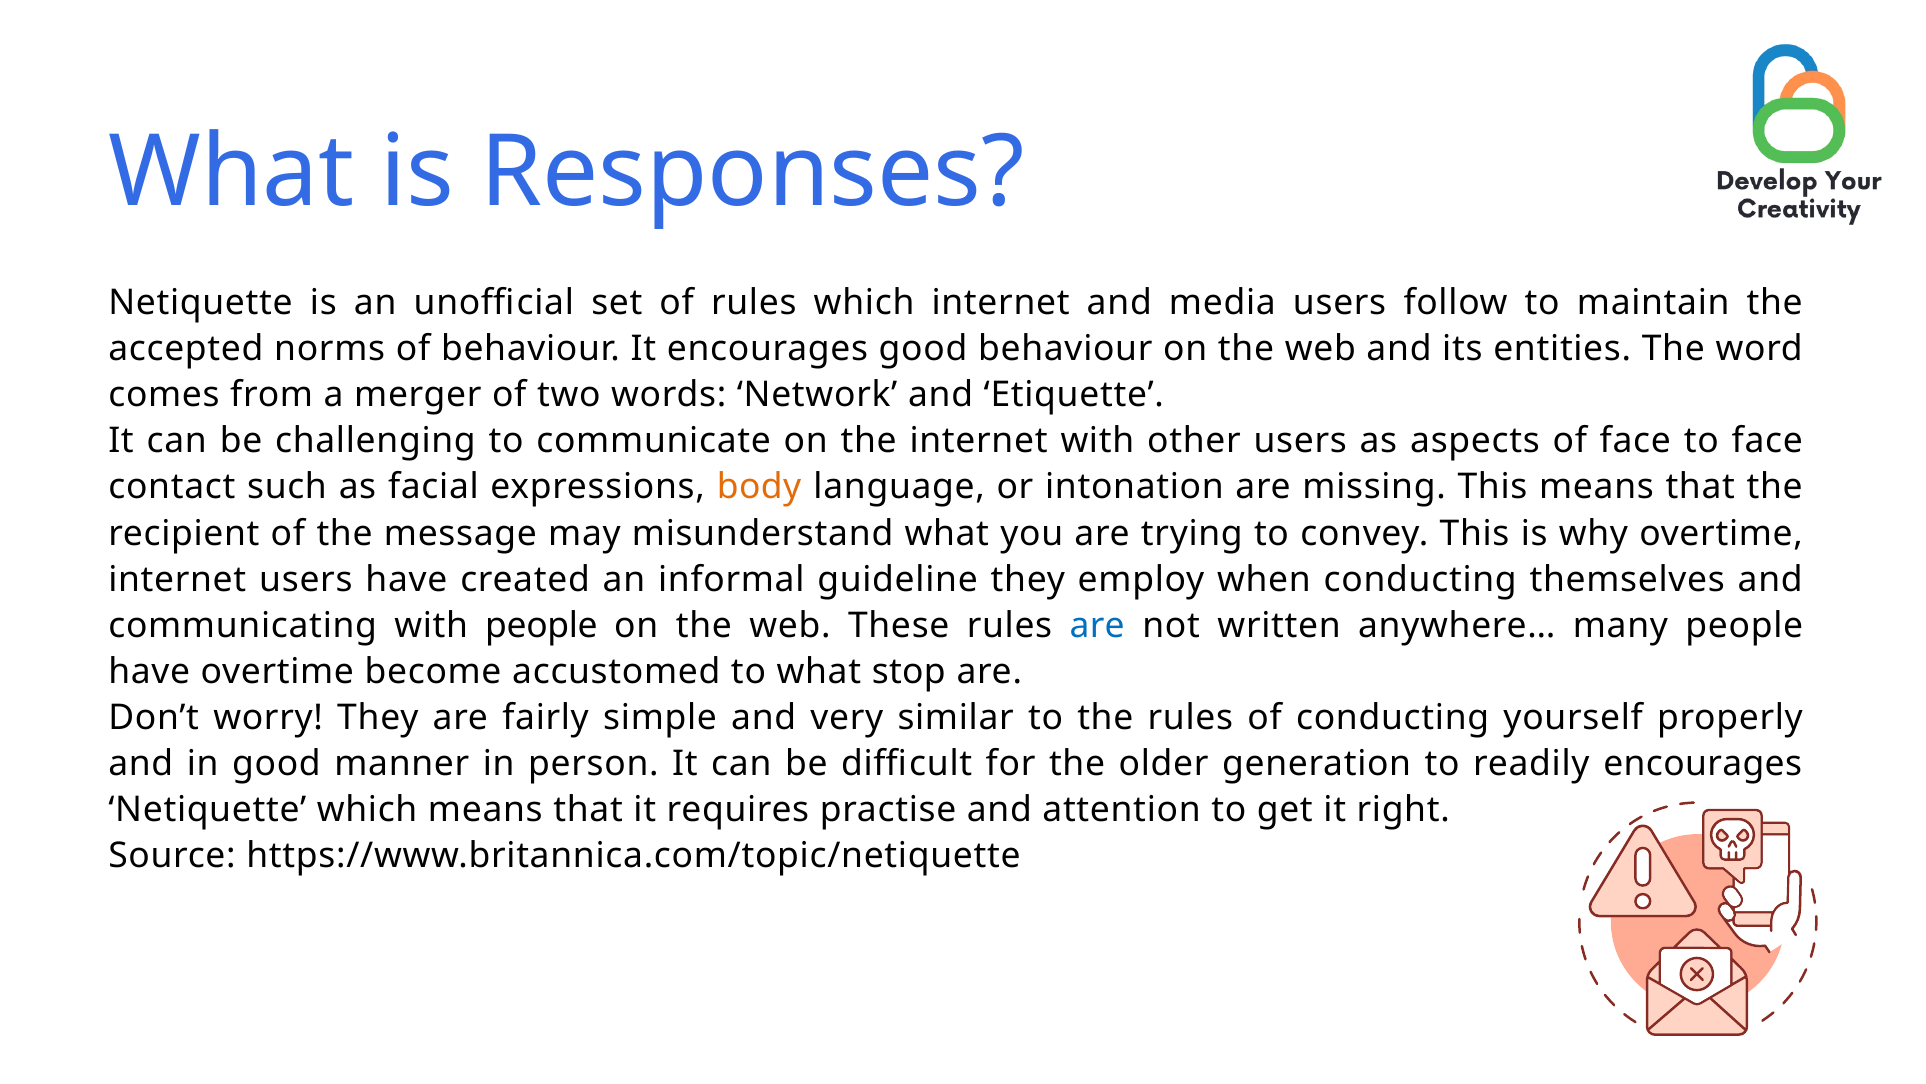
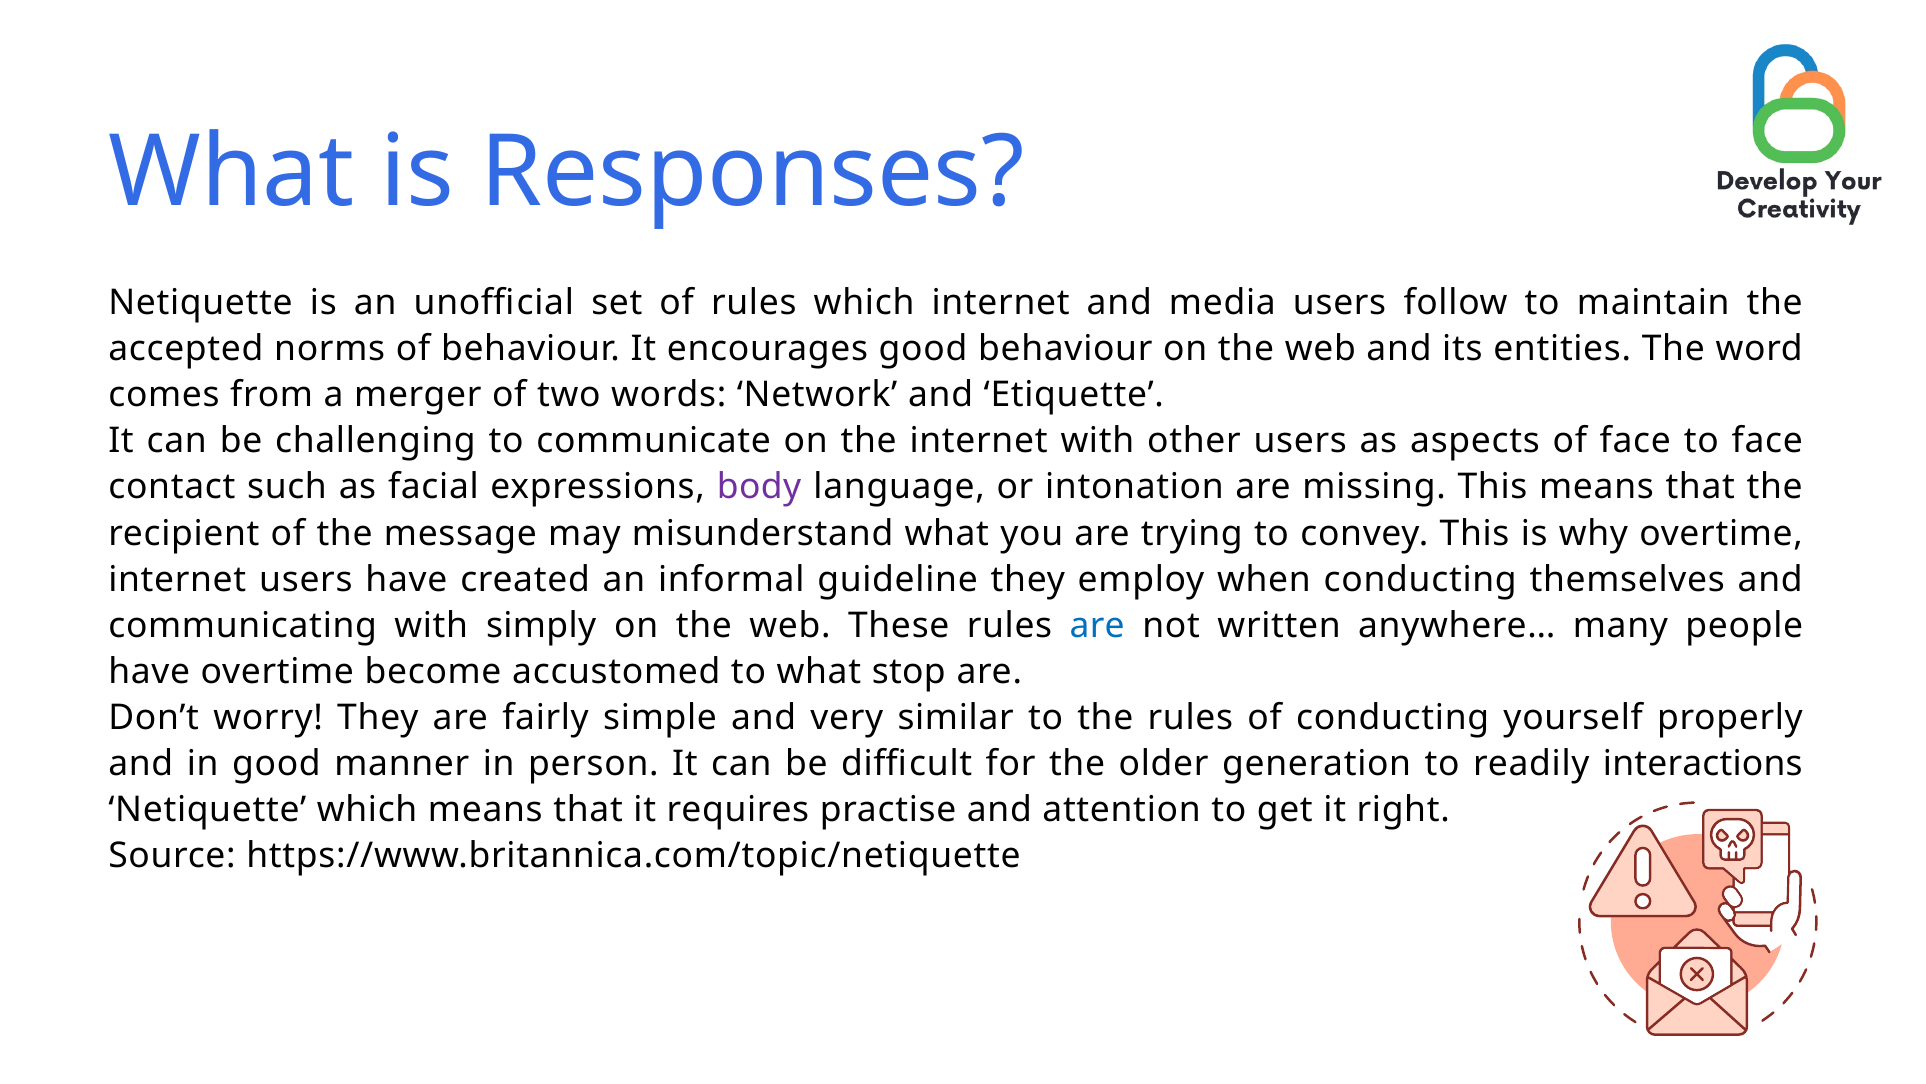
body colour: orange -> purple
with people: people -> simply
readily encourages: encourages -> interactions
